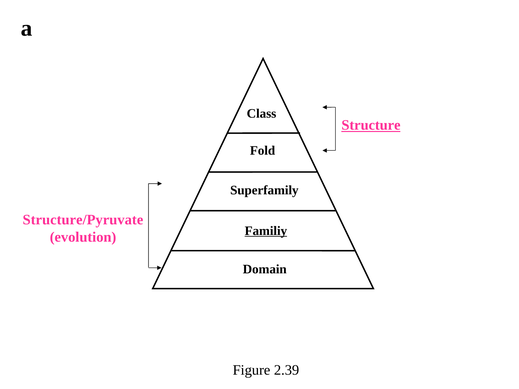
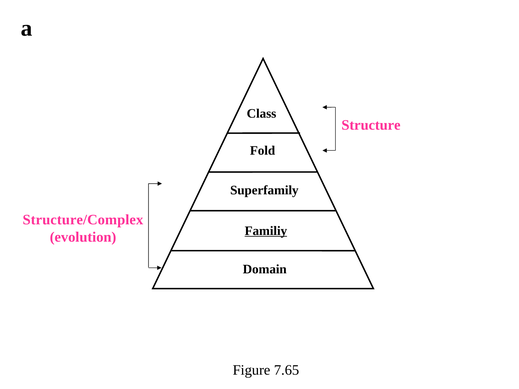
Structure underline: present -> none
Structure/Pyruvate: Structure/Pyruvate -> Structure/Complex
2.39: 2.39 -> 7.65
